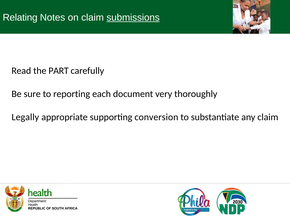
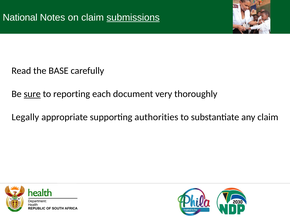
Relating: Relating -> National
PART: PART -> BASE
sure underline: none -> present
conversion: conversion -> authorities
